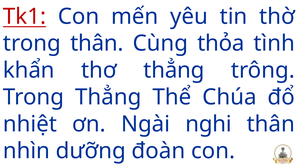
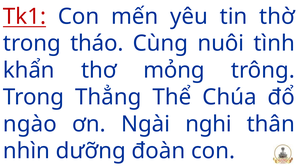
trong thân: thân -> tháo
thỏa: thỏa -> nuôi
thơ thẳng: thẳng -> mỏng
nhiệt: nhiệt -> ngào
